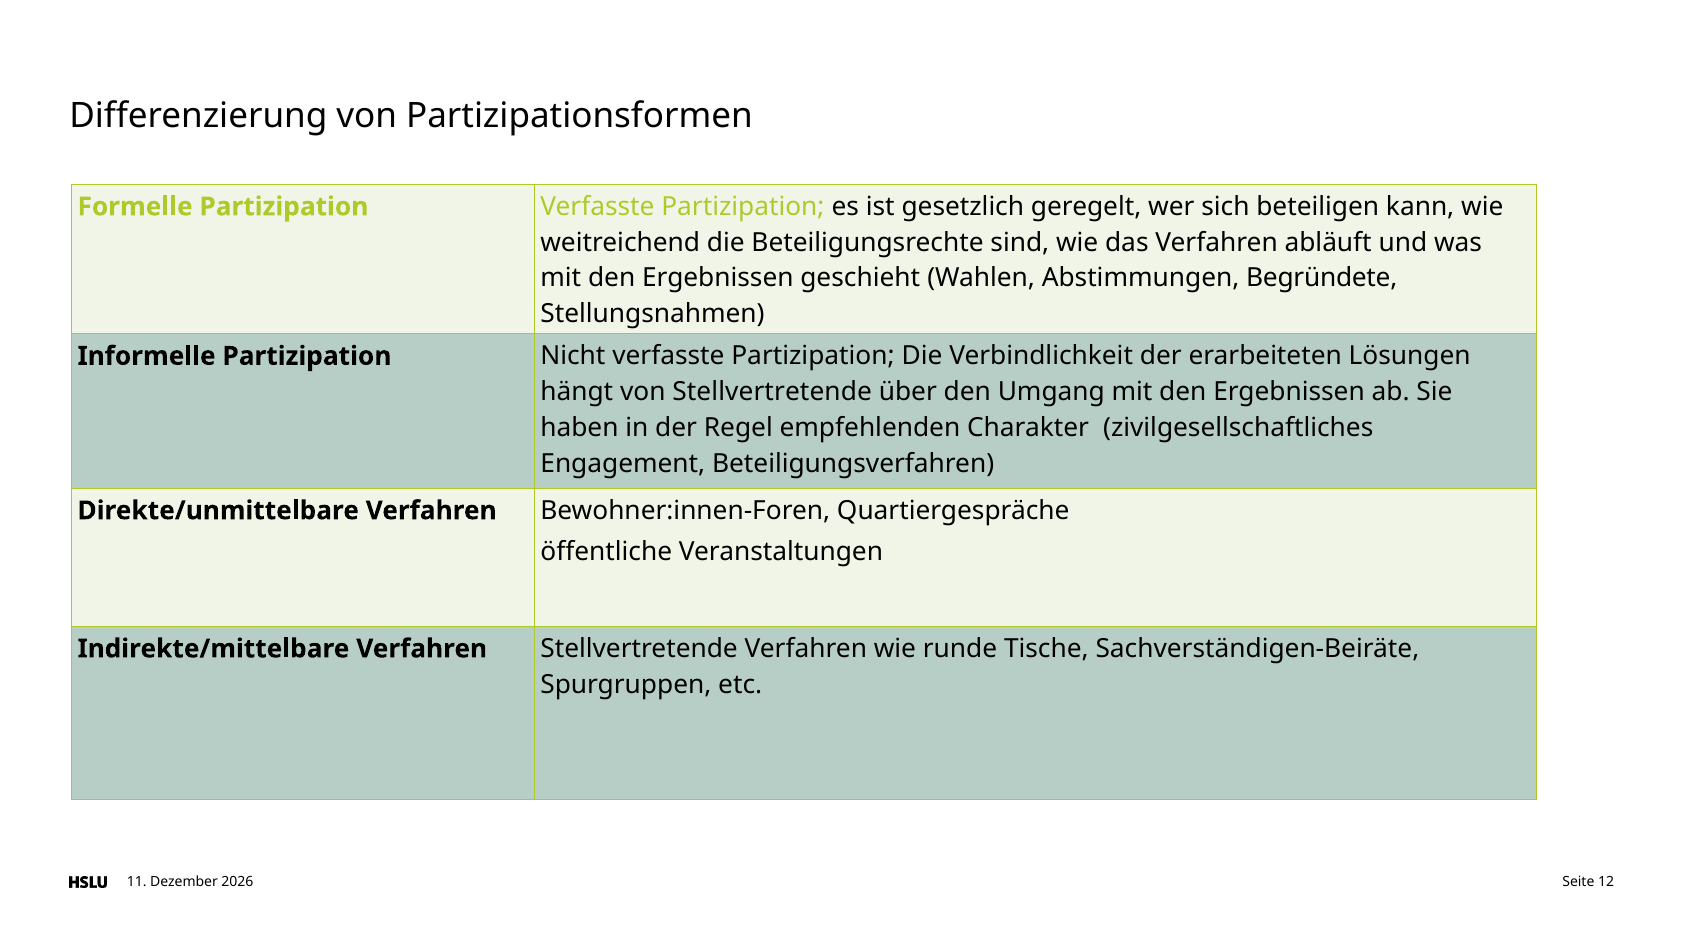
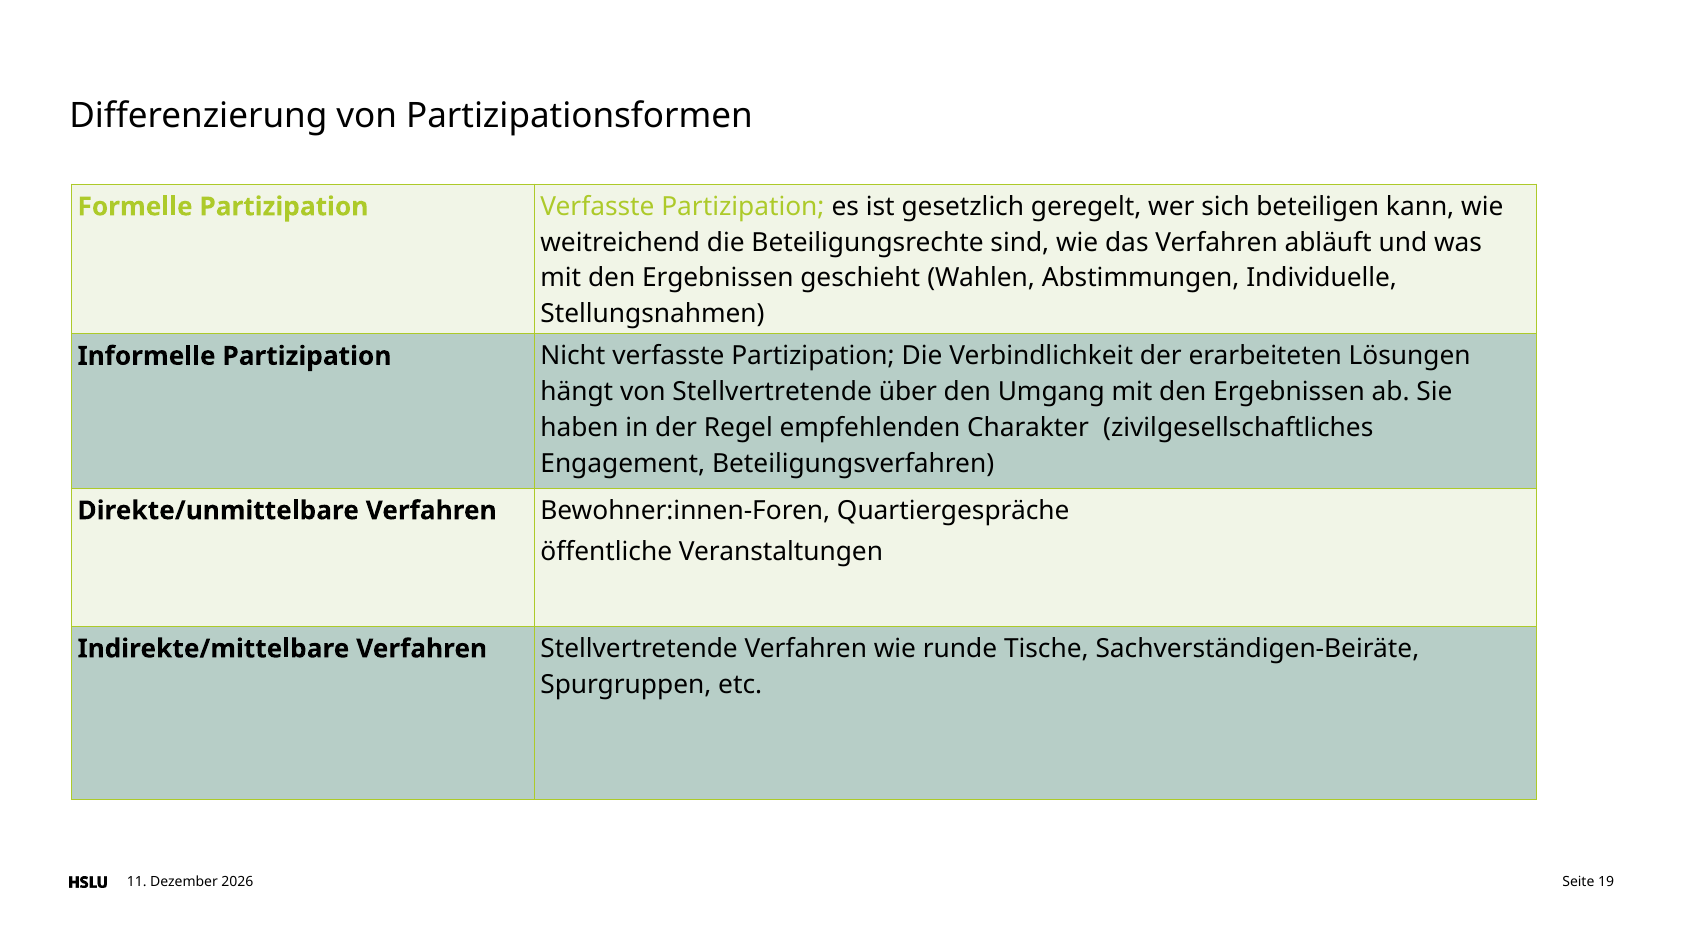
Begründete: Begründete -> Individuelle
12: 12 -> 19
